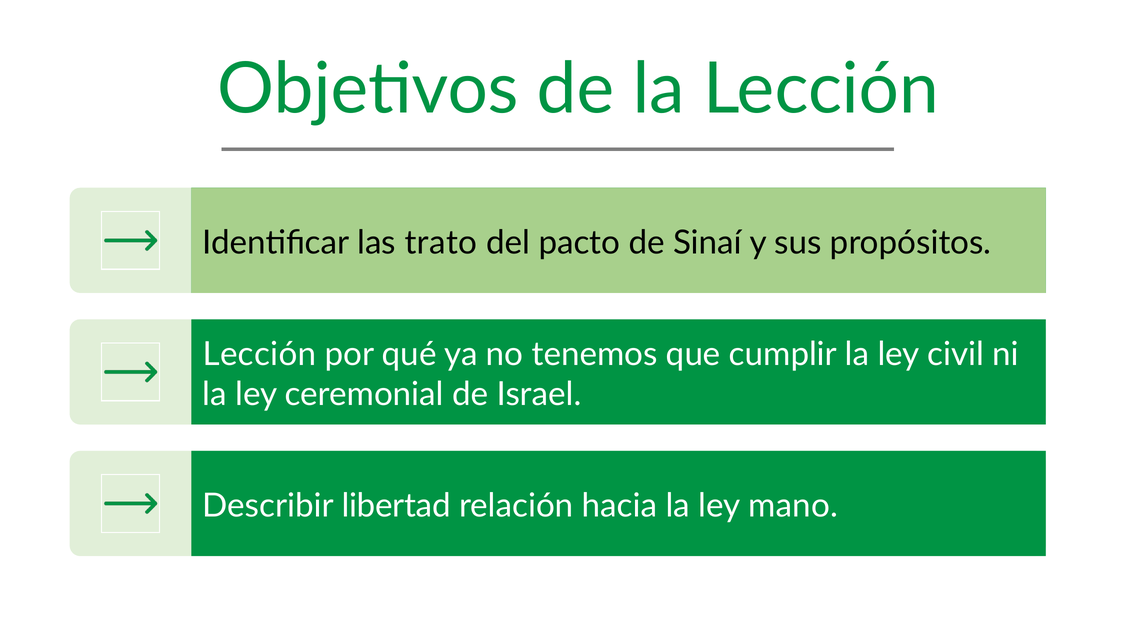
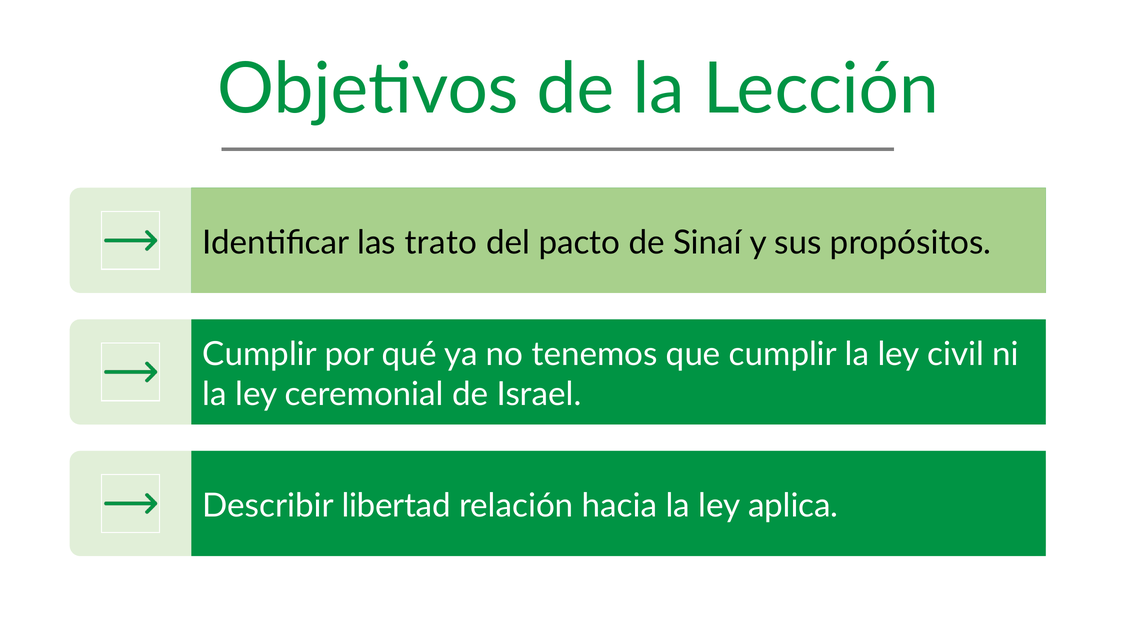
Lección at (260, 355): Lección -> Cumplir
mano: mano -> aplica
